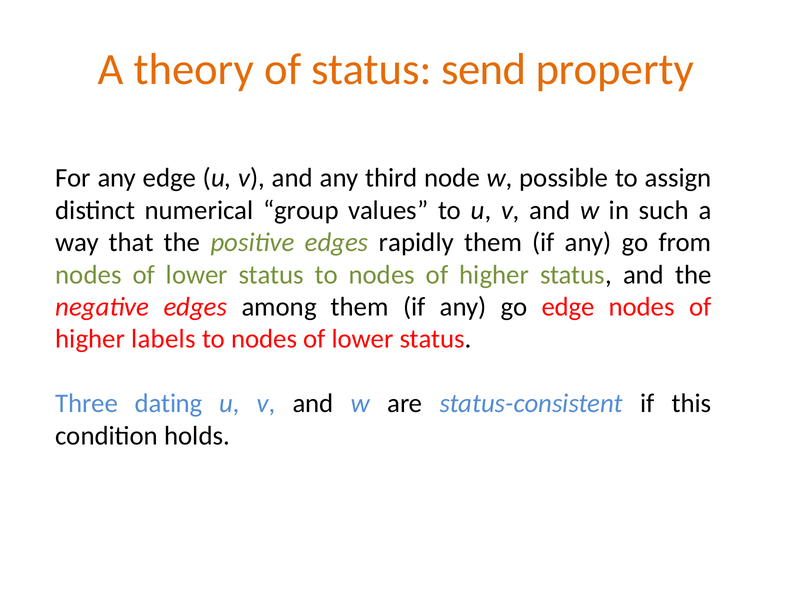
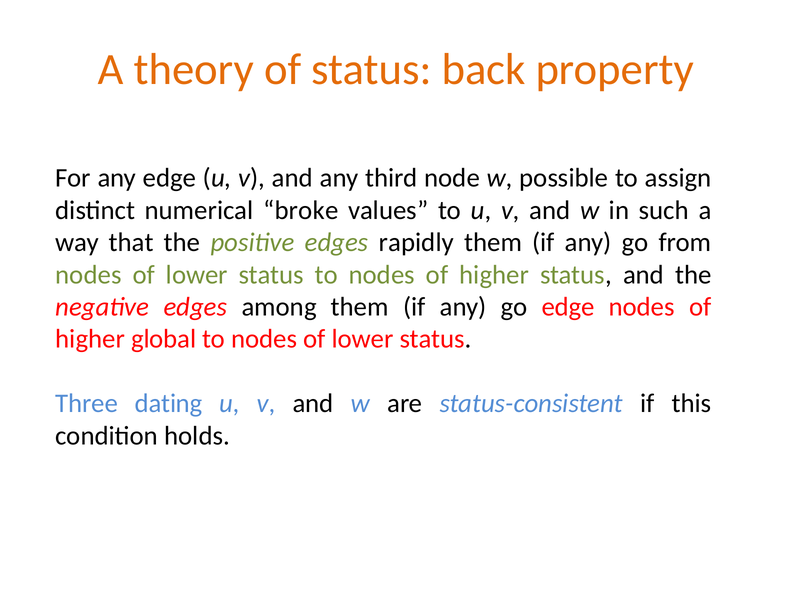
send: send -> back
group: group -> broke
labels: labels -> global
